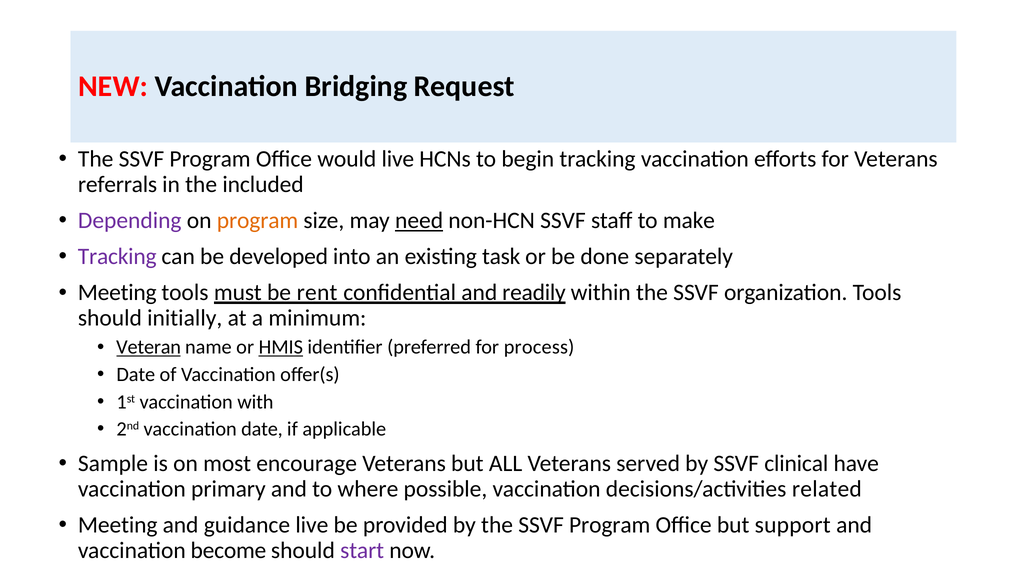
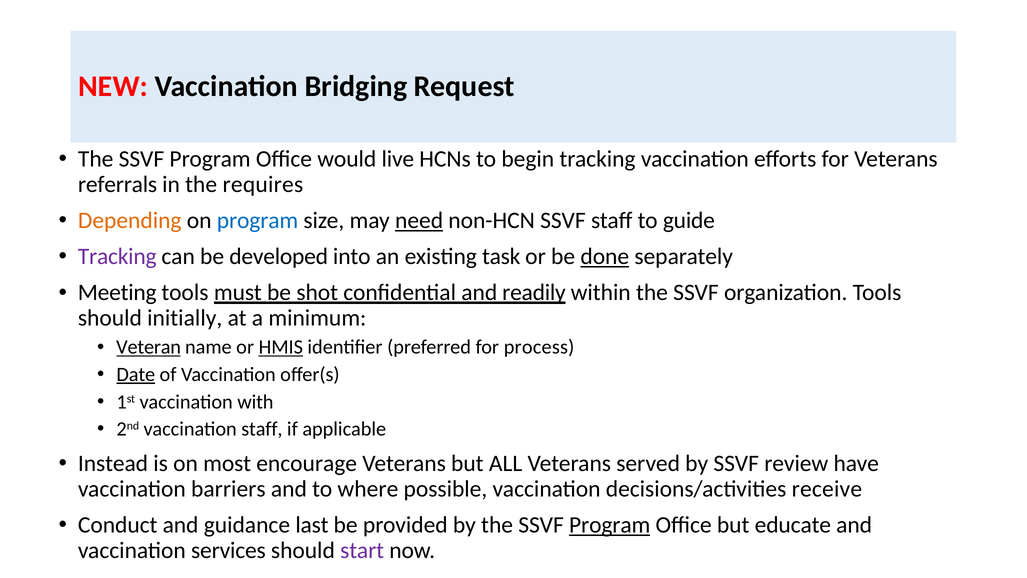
included: included -> requires
Depending colour: purple -> orange
program at (258, 220) colour: orange -> blue
make: make -> guide
done underline: none -> present
rent: rent -> shot
Date at (136, 374) underline: none -> present
vaccination date: date -> staff
Sample: Sample -> Instead
clinical: clinical -> review
primary: primary -> barriers
related: related -> receive
Meeting at (118, 525): Meeting -> Conduct
guidance live: live -> last
Program at (610, 525) underline: none -> present
support: support -> educate
become: become -> services
